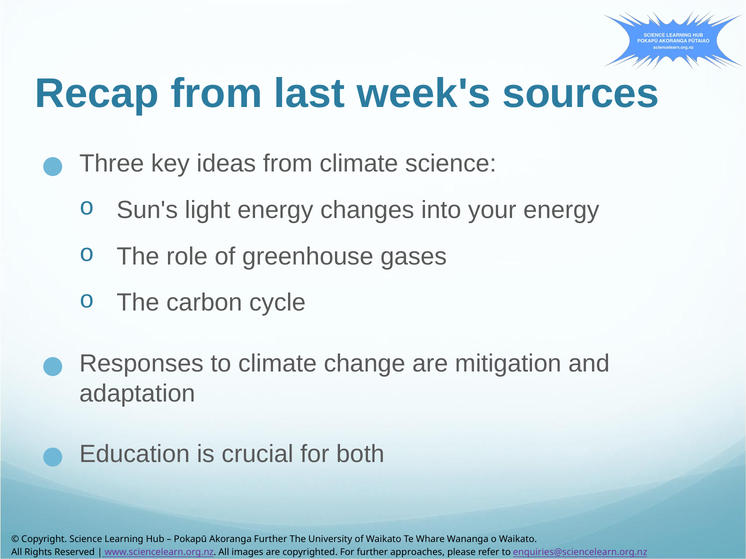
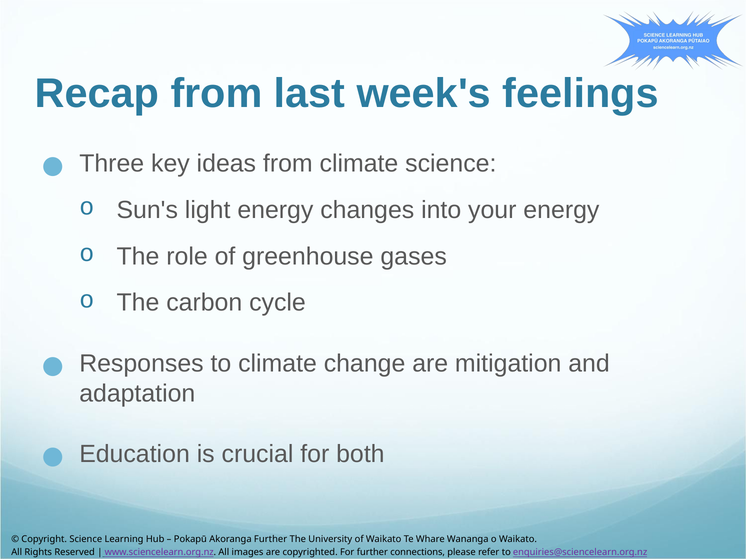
sources: sources -> feelings
approaches: approaches -> connections
